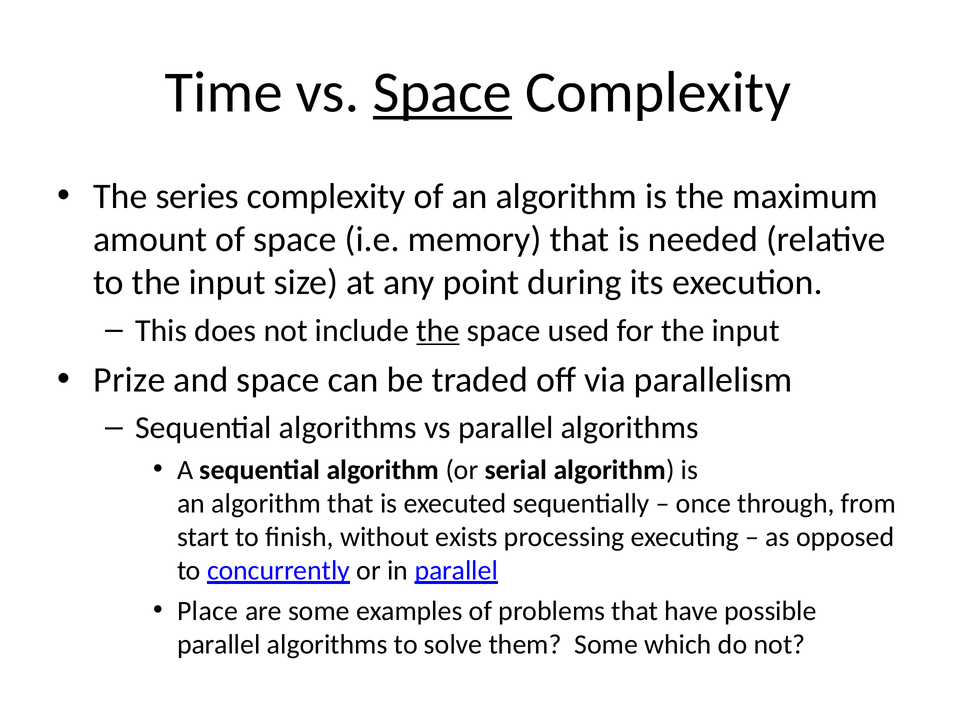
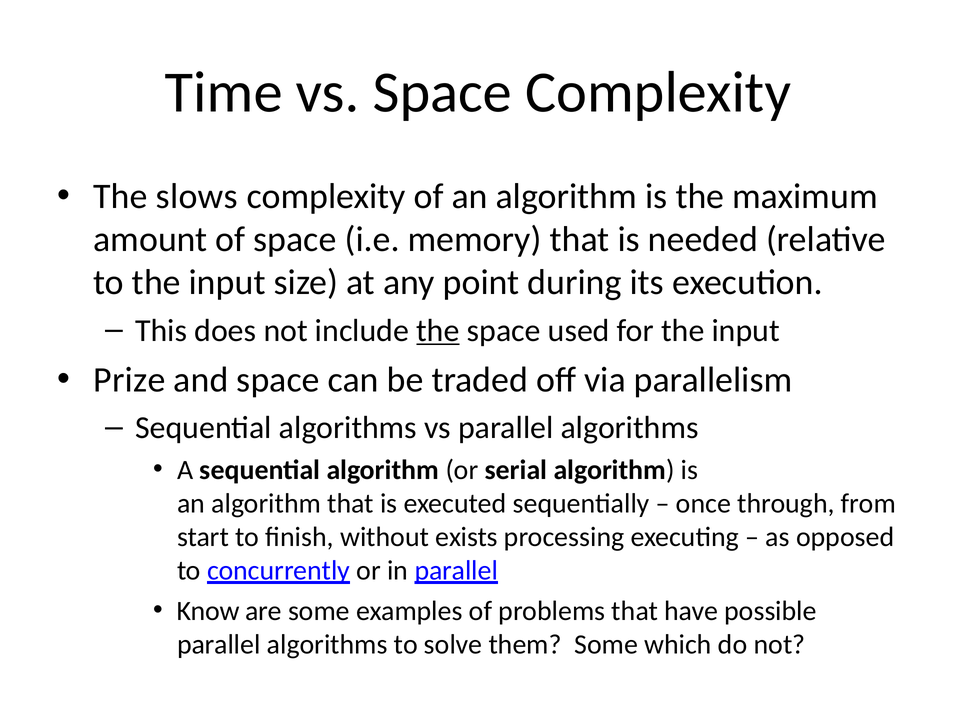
Space at (442, 93) underline: present -> none
series: series -> slows
Place: Place -> Know
